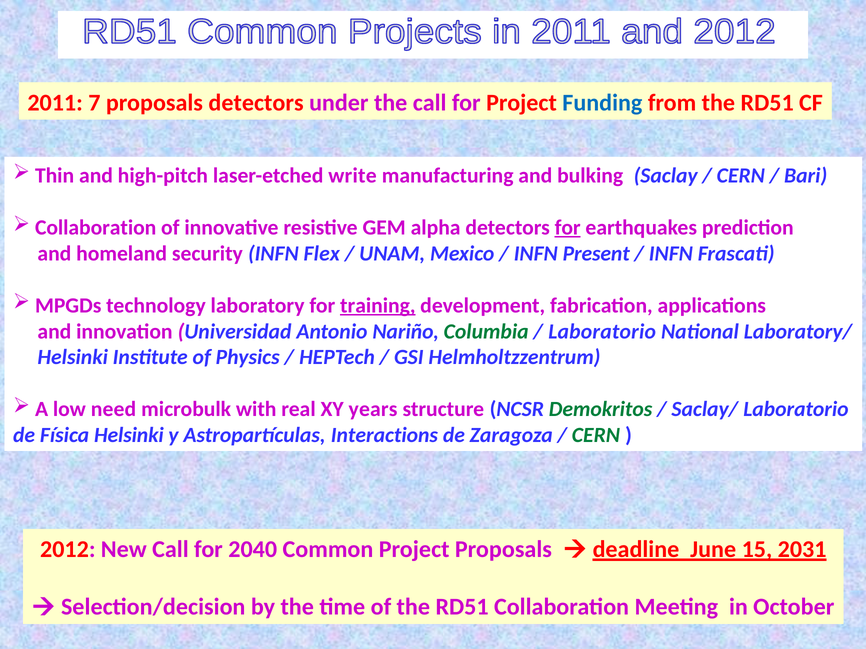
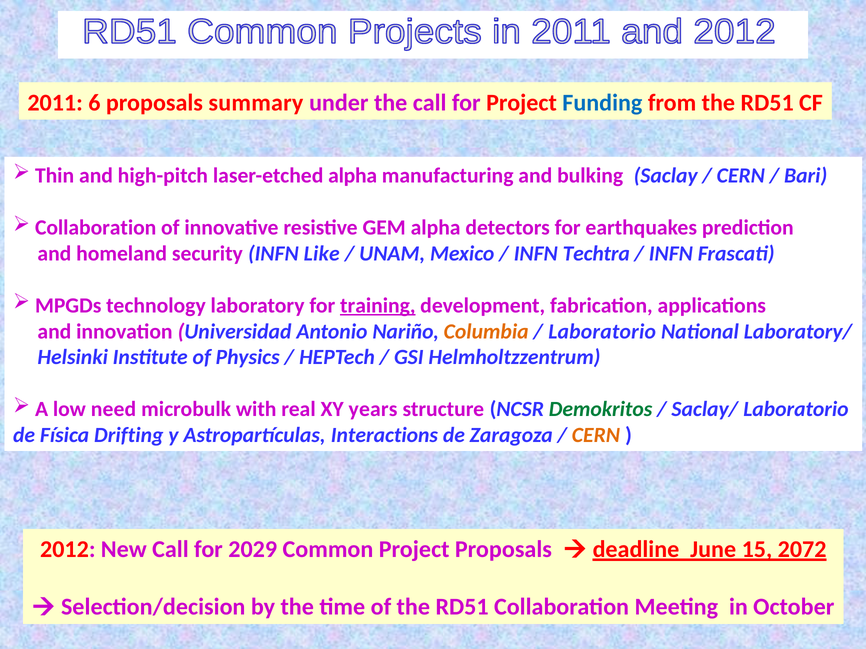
7: 7 -> 6
proposals detectors: detectors -> summary
laser-etched write: write -> alpha
for at (568, 228) underline: present -> none
Flex: Flex -> Like
Present: Present -> Techtra
Columbia colour: green -> orange
Física Helsinki: Helsinki -> Drifting
CERN at (596, 436) colour: green -> orange
2040: 2040 -> 2029
2031: 2031 -> 2072
